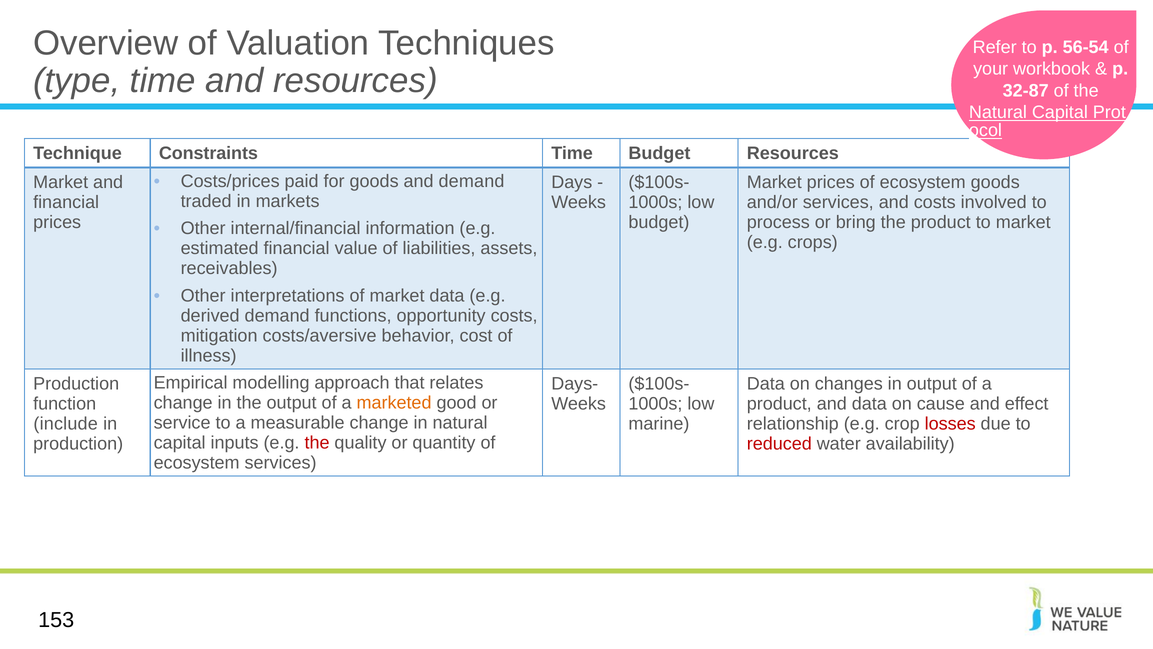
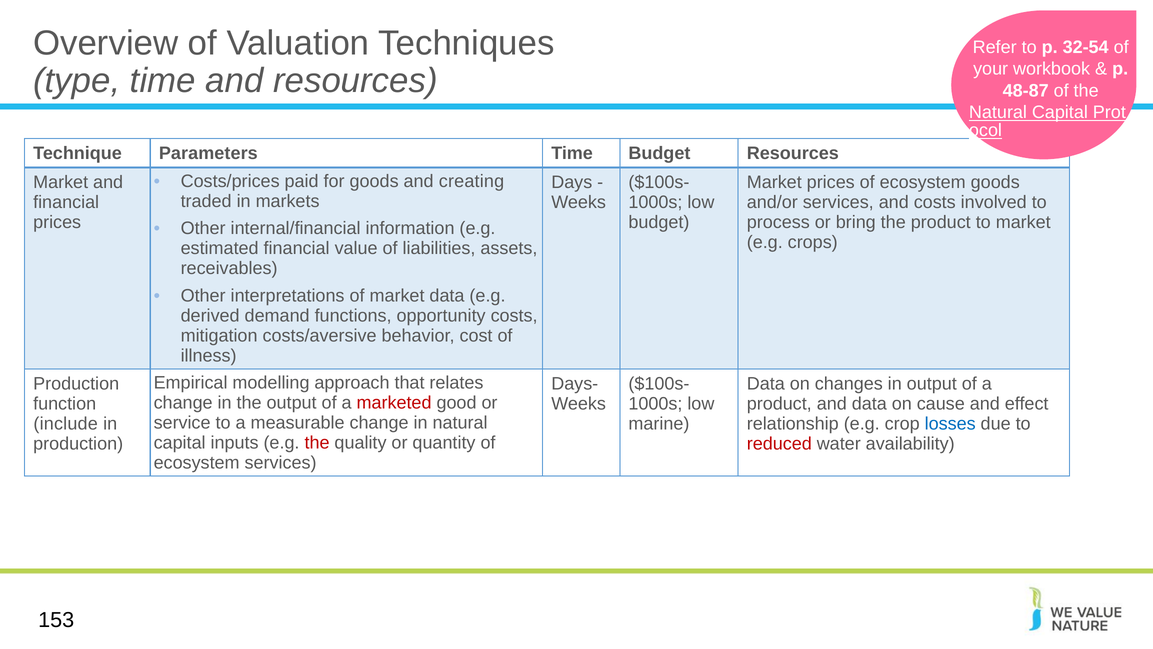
56-54: 56-54 -> 32-54
32-87: 32-87 -> 48-87
Constraints: Constraints -> Parameters
and demand: demand -> creating
marketed colour: orange -> red
losses colour: red -> blue
